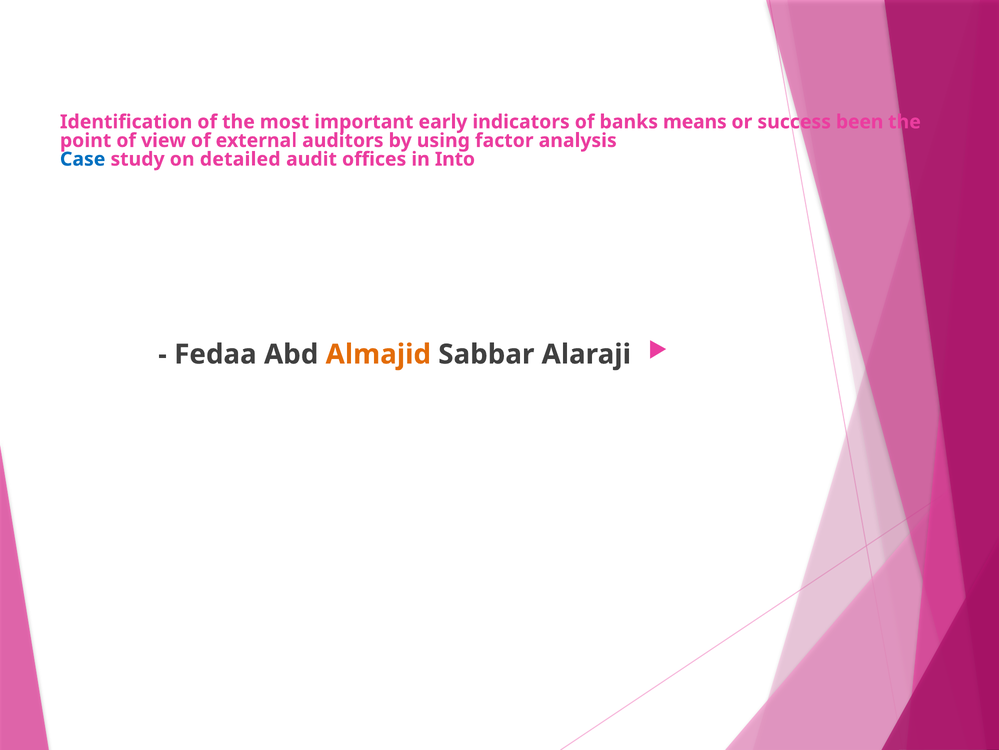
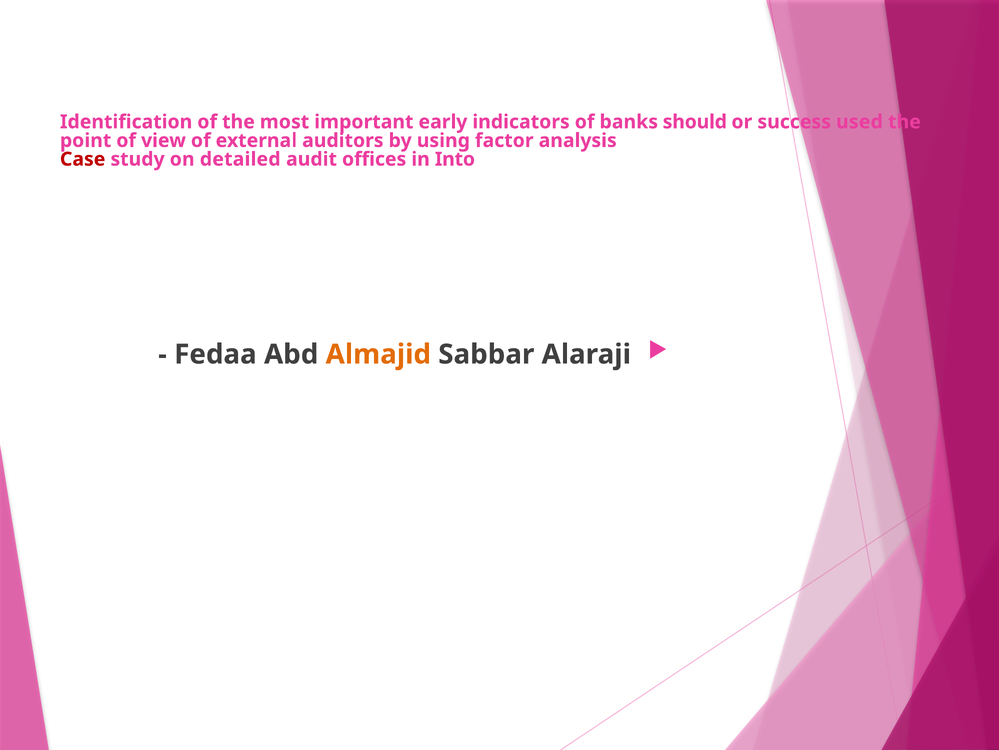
means: means -> should
been: been -> used
Case colour: blue -> red
